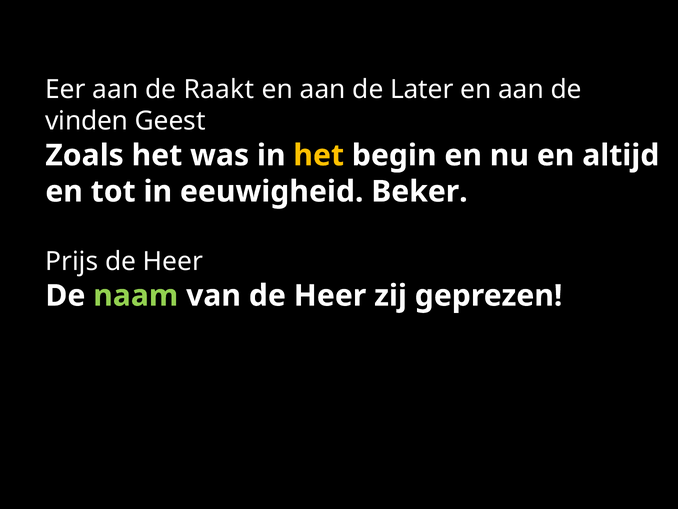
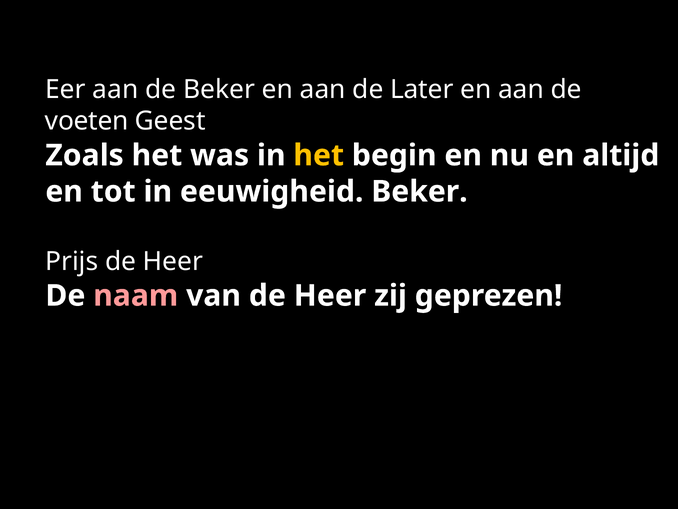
de Raakt: Raakt -> Beker
vinden: vinden -> voeten
naam colour: light green -> pink
